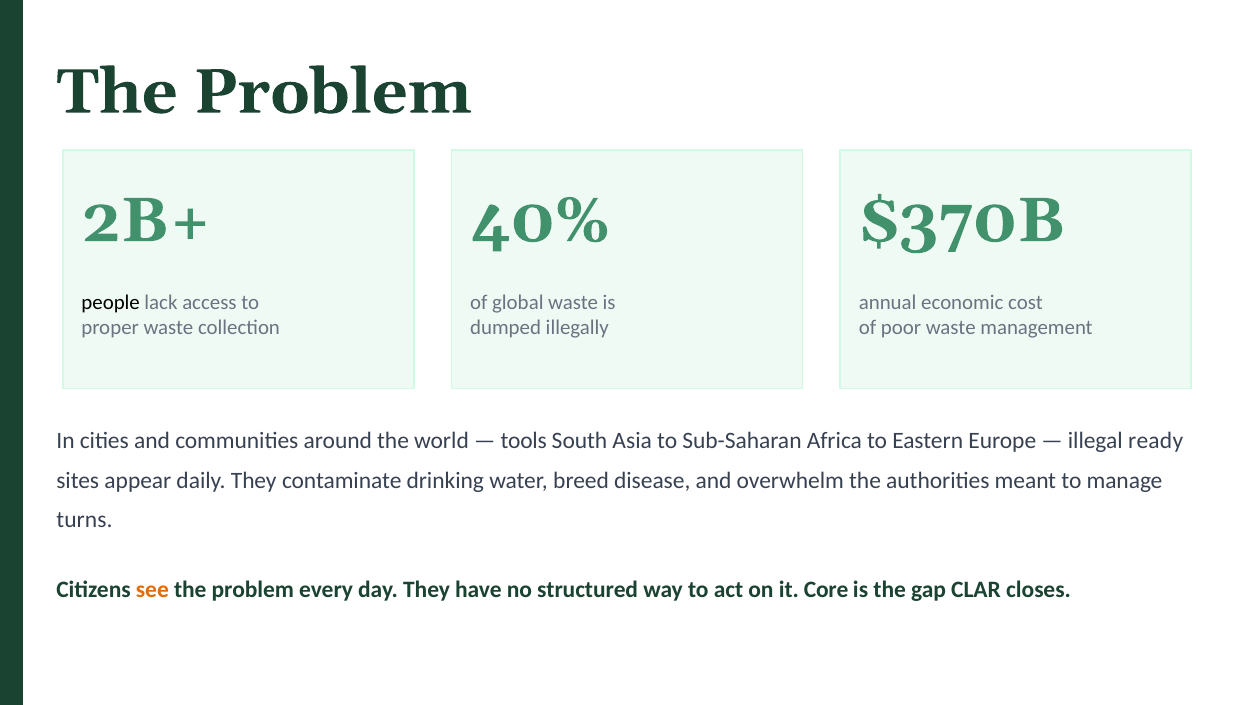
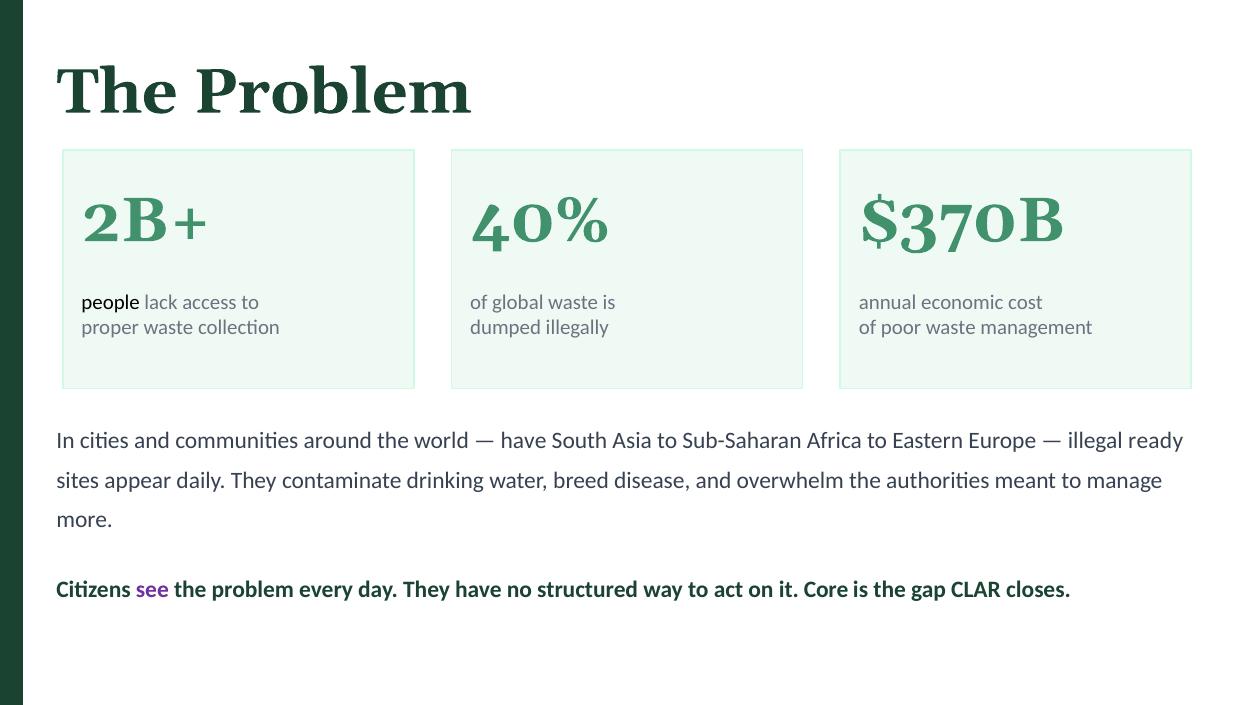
tools at (524, 441): tools -> have
turns: turns -> more
see colour: orange -> purple
